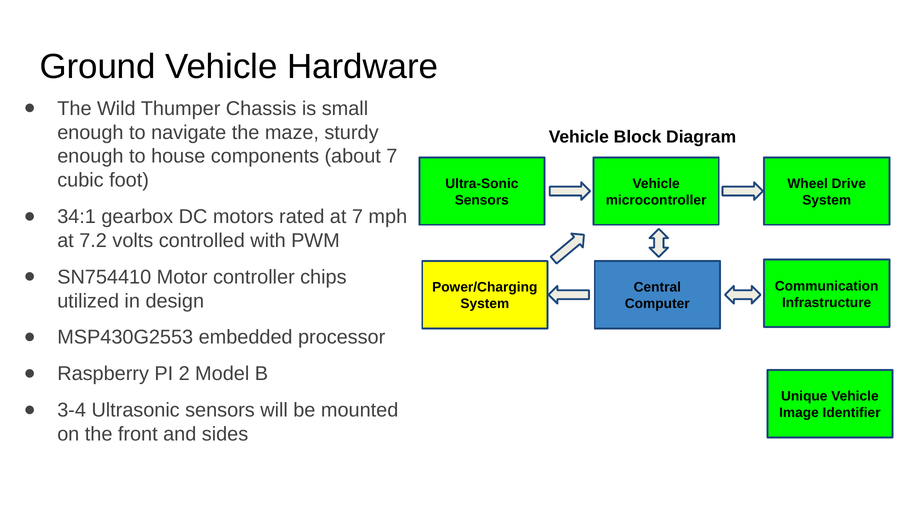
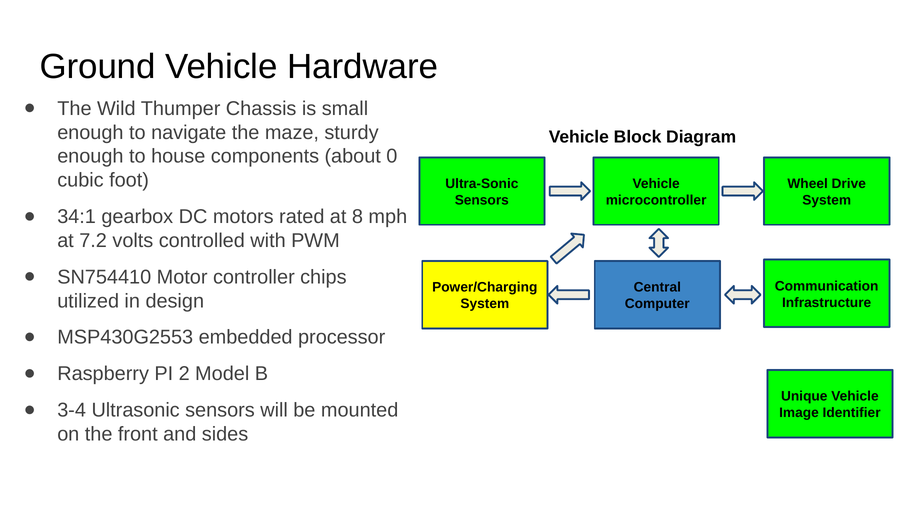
about 7: 7 -> 0
at 7: 7 -> 8
